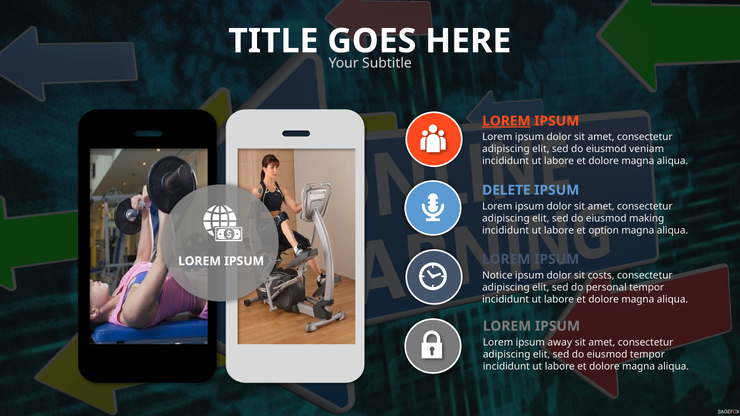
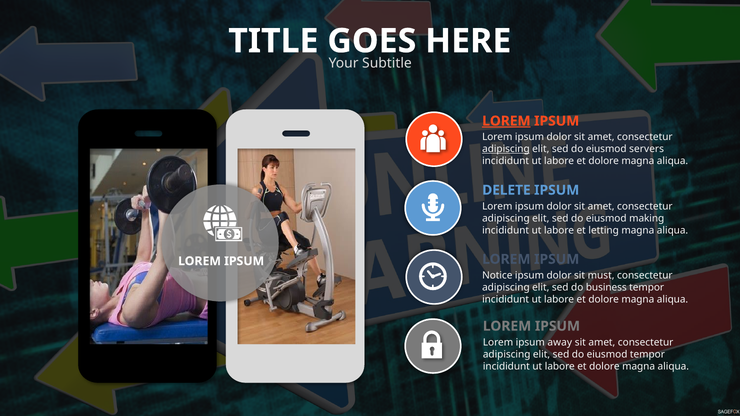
adipiscing at (506, 149) underline: none -> present
veniam: veniam -> servers
option: option -> letting
costs: costs -> must
personal: personal -> business
